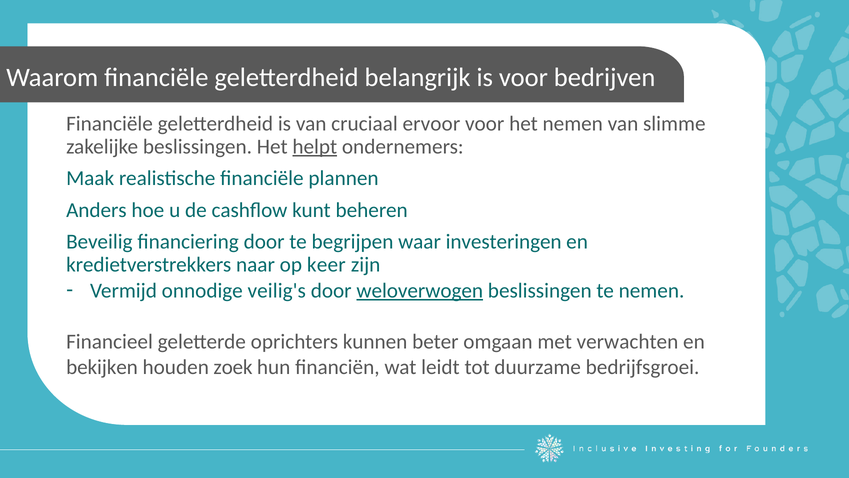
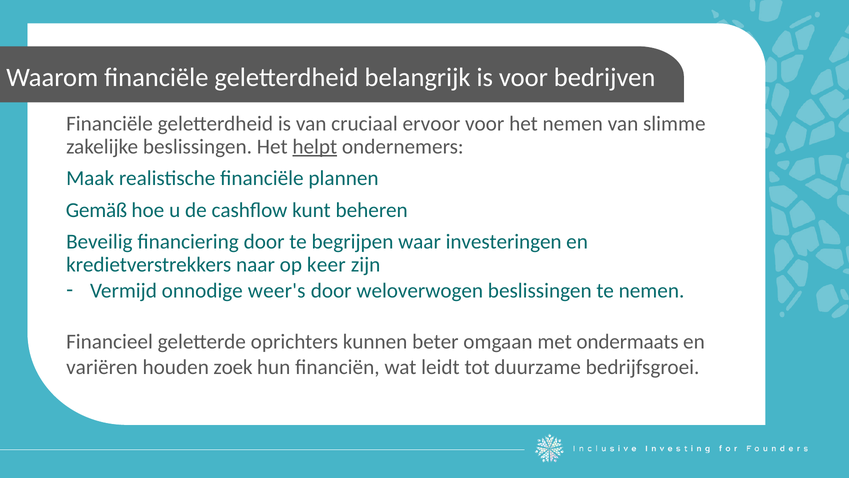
Anders: Anders -> Gemäß
veilig's: veilig's -> weer's
weloverwogen underline: present -> none
verwachten: verwachten -> ondermaats
bekijken: bekijken -> variëren
